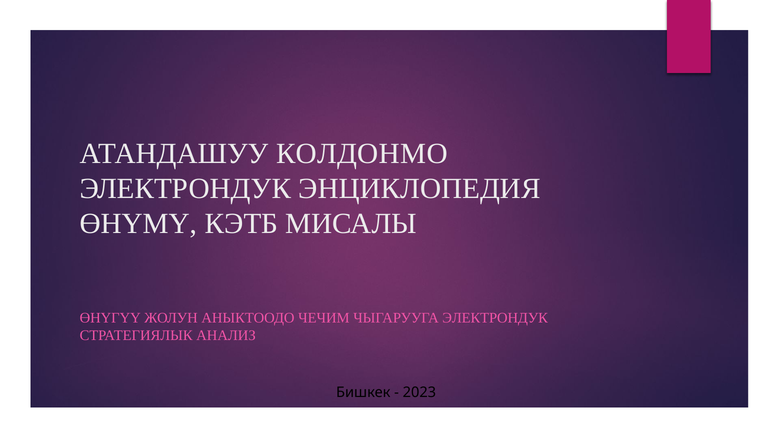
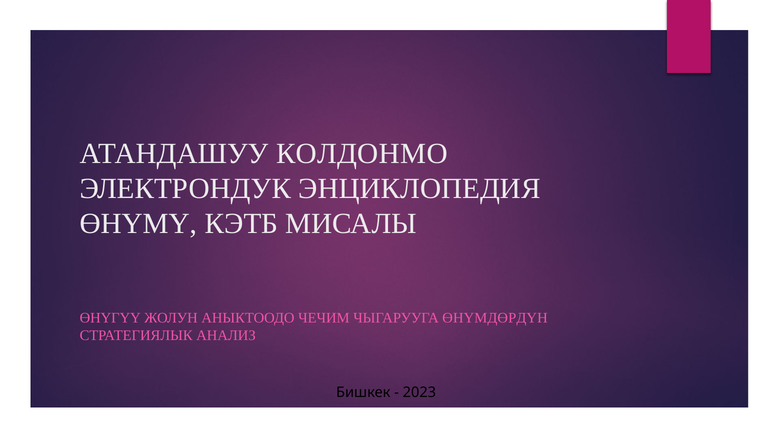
ЧЫГАРУУГА ЭЛЕКТРОНДУК: ЭЛЕКТРОНДУК -> ӨНҮМДӨРДҮН
